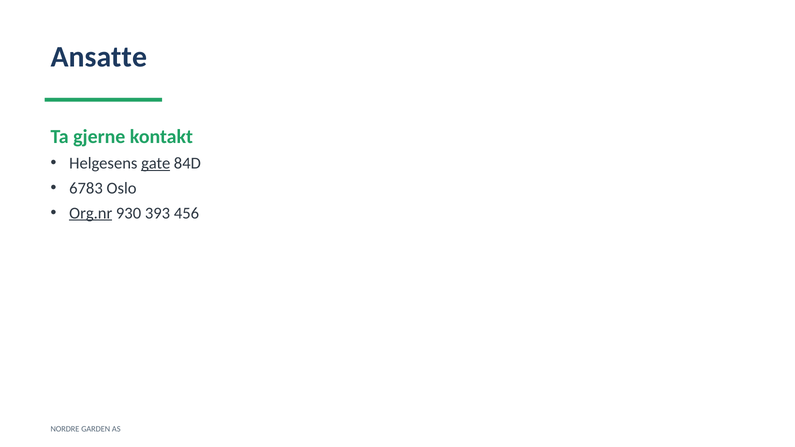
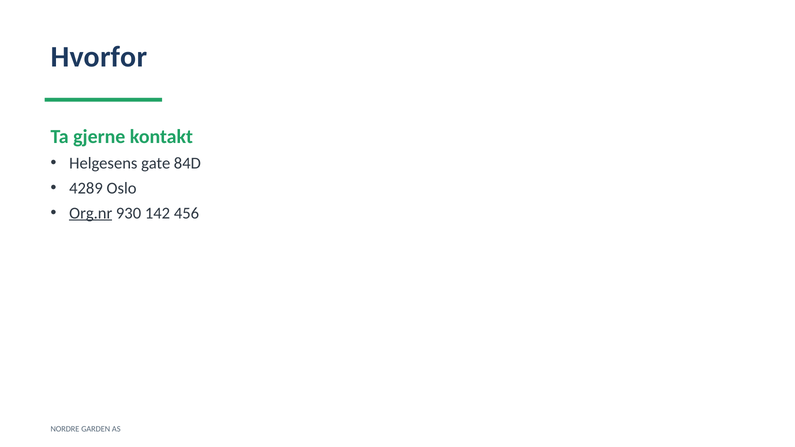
Ansatte: Ansatte -> Hvorfor
gate underline: present -> none
6783: 6783 -> 4289
393: 393 -> 142
